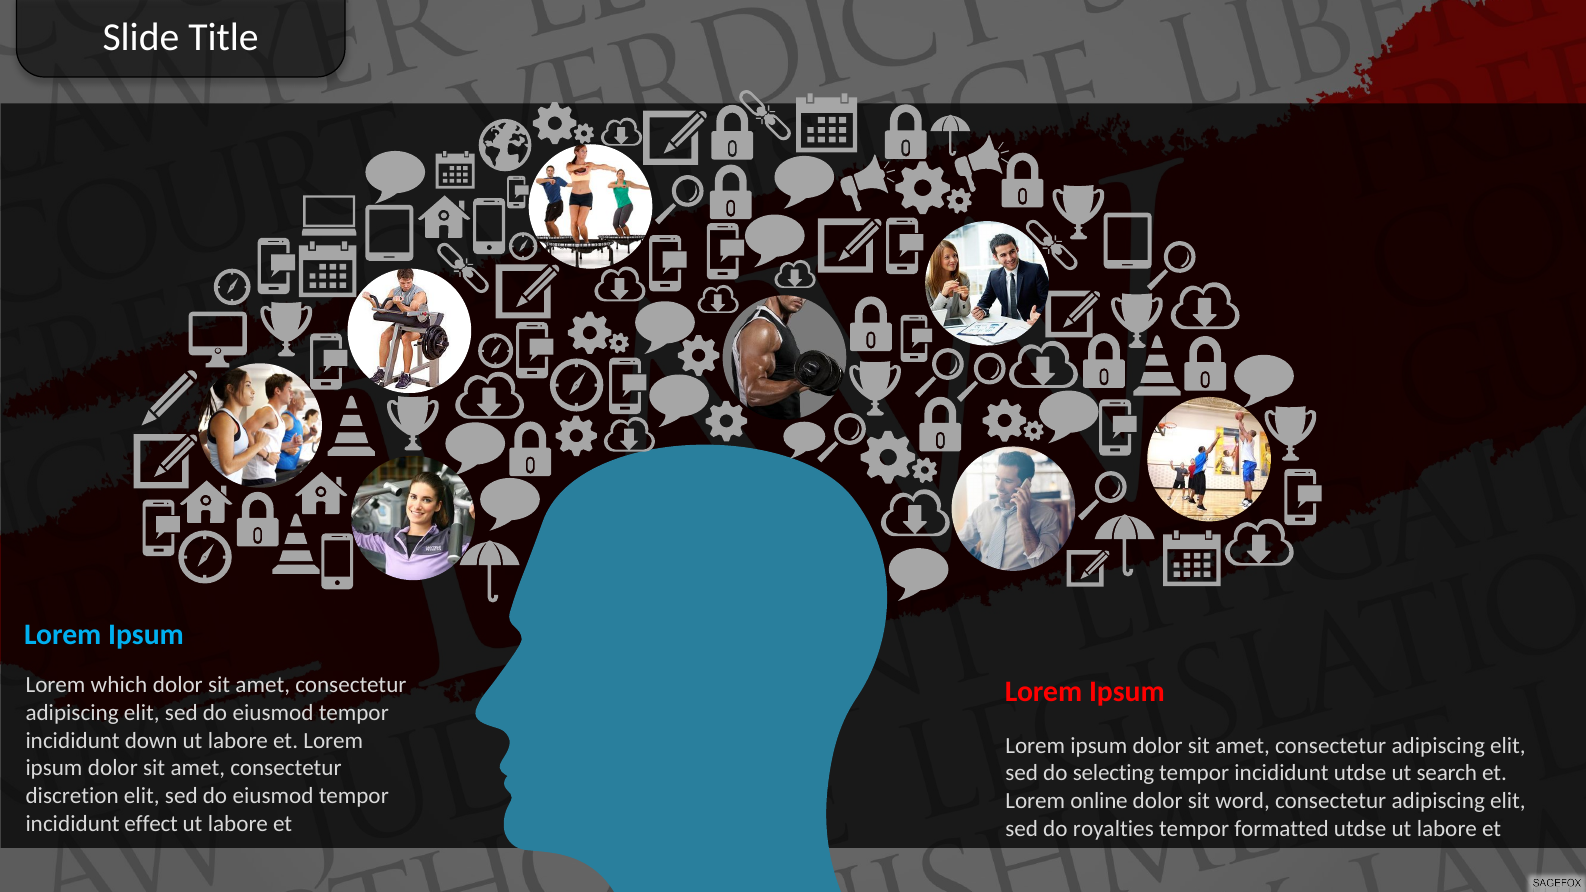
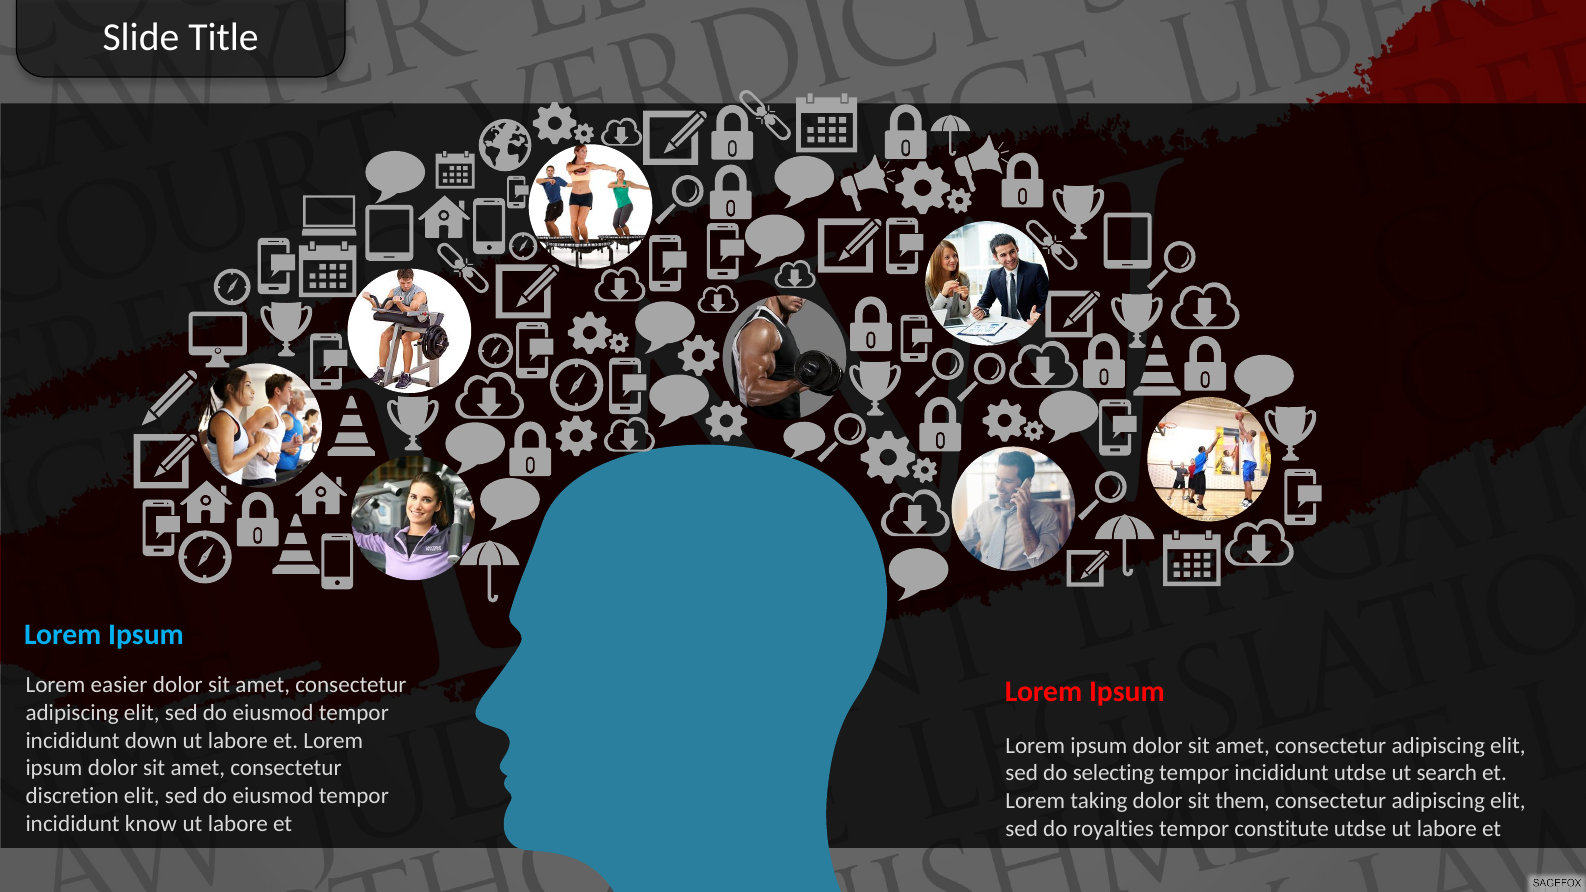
which: which -> easier
online: online -> taking
word: word -> them
effect: effect -> know
formatted: formatted -> constitute
